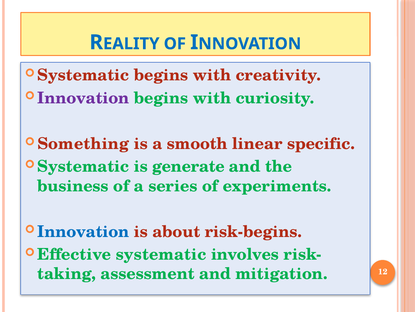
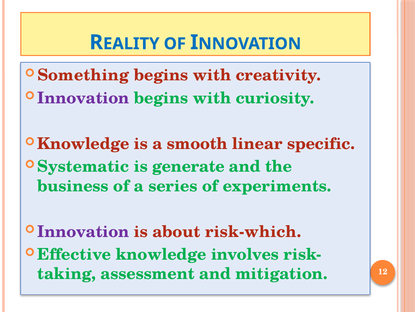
Systematic at (83, 75): Systematic -> Something
Something at (83, 143): Something -> Knowledge
Innovation at (83, 231) colour: blue -> purple
risk-begins: risk-begins -> risk-which
Effective systematic: systematic -> knowledge
